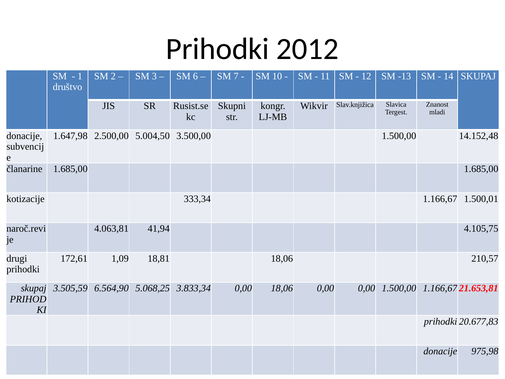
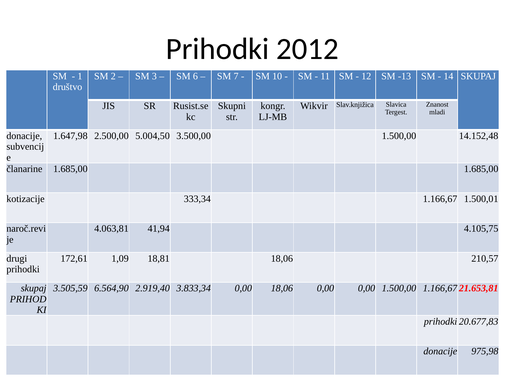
5.068,25: 5.068,25 -> 2.919,40
